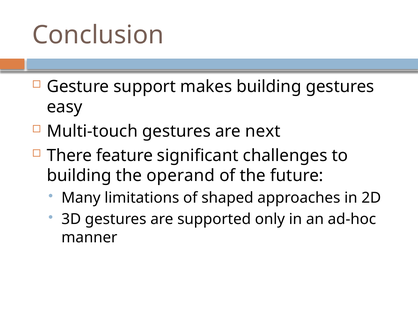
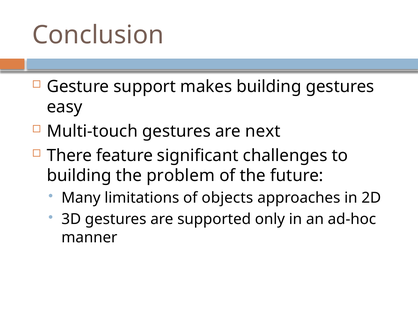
operand: operand -> problem
shaped: shaped -> objects
